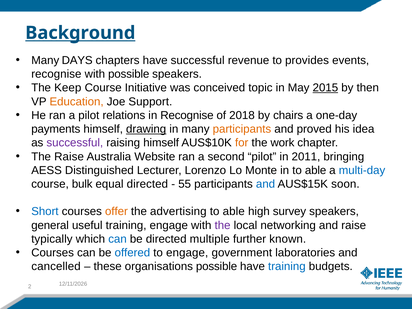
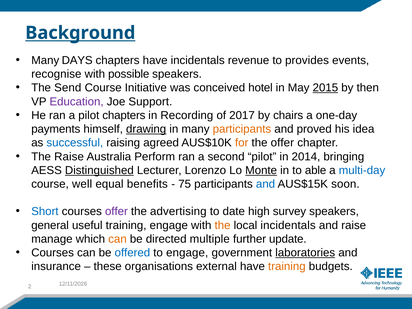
have successful: successful -> incidentals
Keep: Keep -> Send
topic: topic -> hotel
Education colour: orange -> purple
pilot relations: relations -> chapters
in Recognise: Recognise -> Recording
2018: 2018 -> 2017
successful at (75, 143) colour: purple -> blue
raising himself: himself -> agreed
the work: work -> offer
Website: Website -> Perform
2011: 2011 -> 2014
Distinguished underline: none -> present
Monte underline: none -> present
bulk: bulk -> well
equal directed: directed -> benefits
55: 55 -> 75
offer at (116, 212) colour: orange -> purple
able at (234, 212): able -> date
the at (223, 225) colour: purple -> orange
local networking: networking -> incidentals
typically: typically -> manage
can at (117, 239) colour: blue -> orange
known: known -> update
laboratories underline: none -> present
cancelled: cancelled -> insurance
organisations possible: possible -> external
training at (287, 266) colour: blue -> orange
